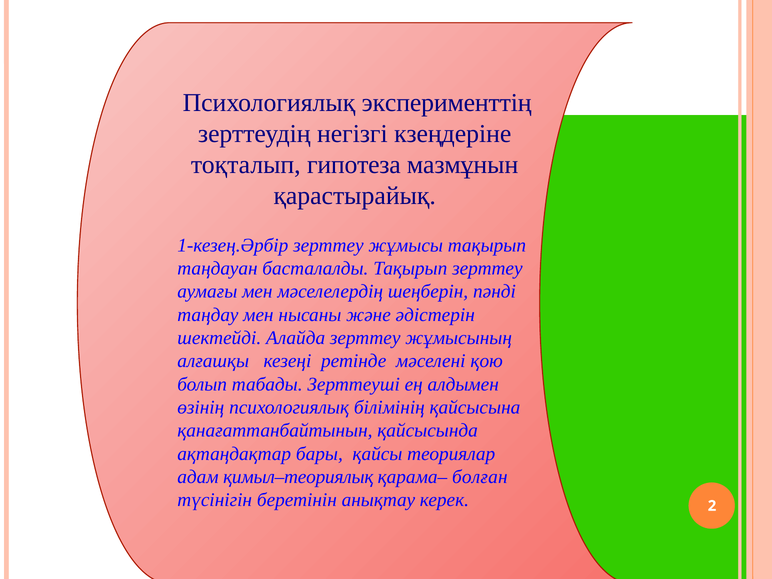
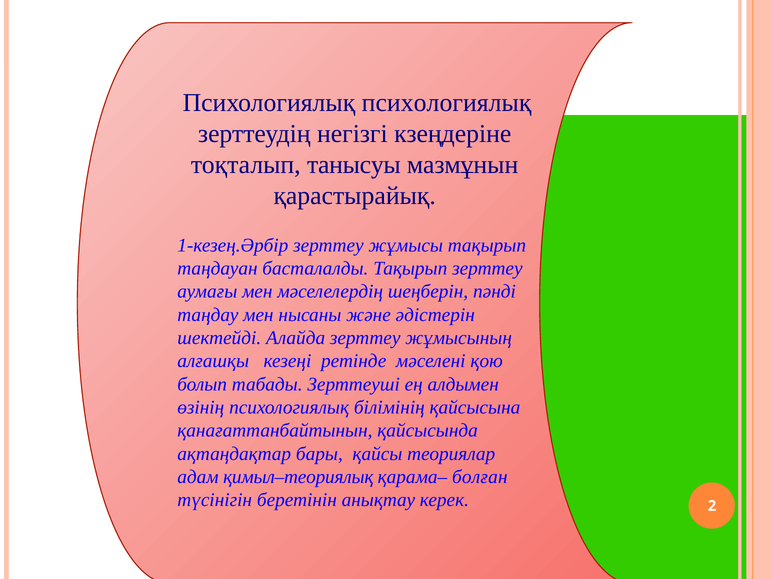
Психологиялық эксперименттің: эксперименттің -> психологиялық
гипотеза: гипотеза -> танысуы
